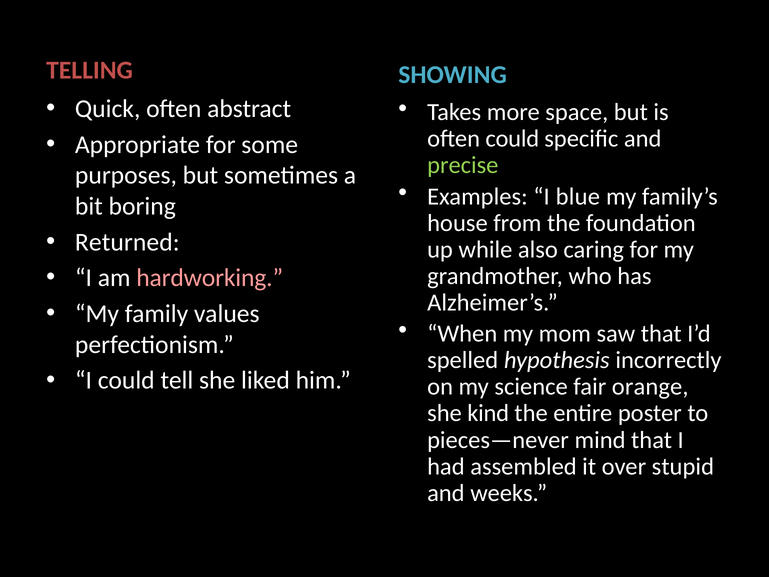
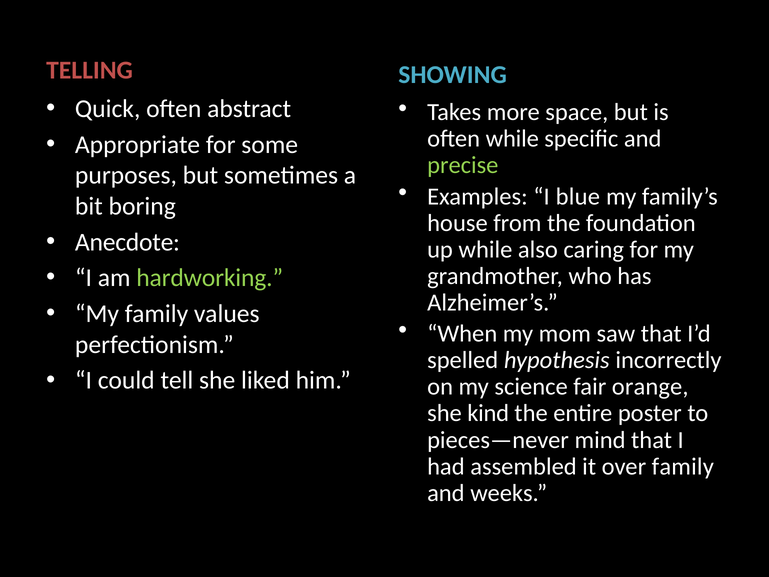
often could: could -> while
Returned: Returned -> Anecdote
hardworking colour: pink -> light green
over stupid: stupid -> family
